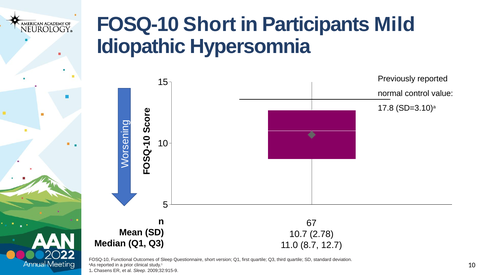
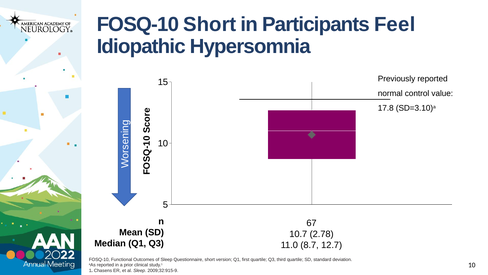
Mild: Mild -> Feel
